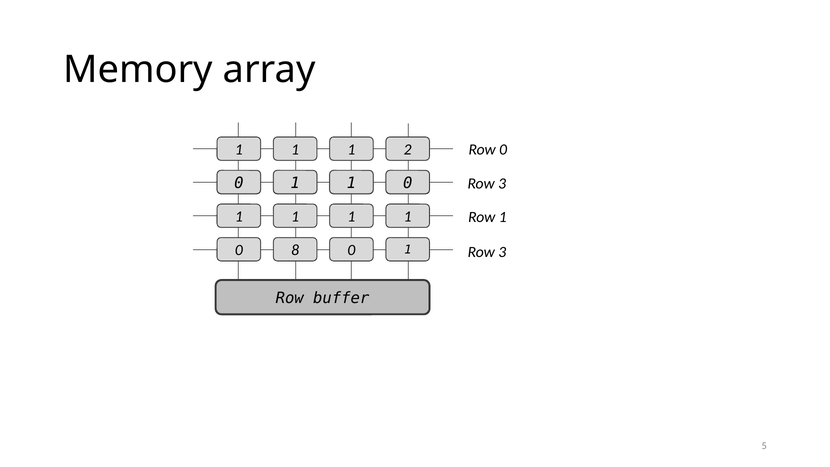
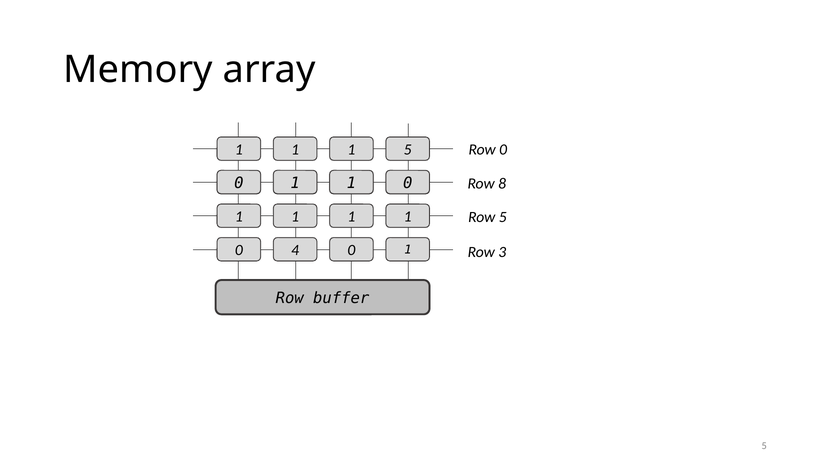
1 2: 2 -> 5
0 Row 3: 3 -> 8
Row 1: 1 -> 5
8: 8 -> 4
